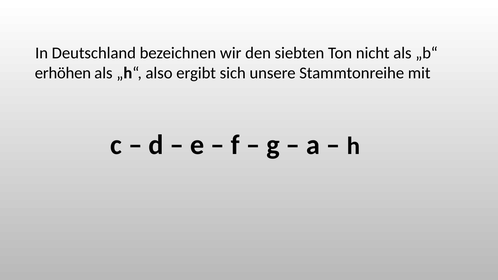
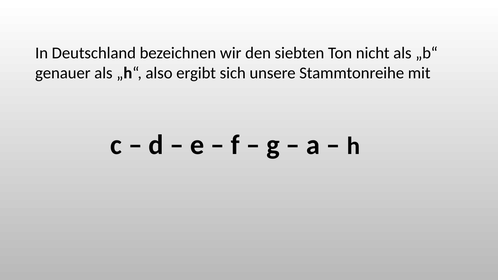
erhöhen: erhöhen -> genauer
